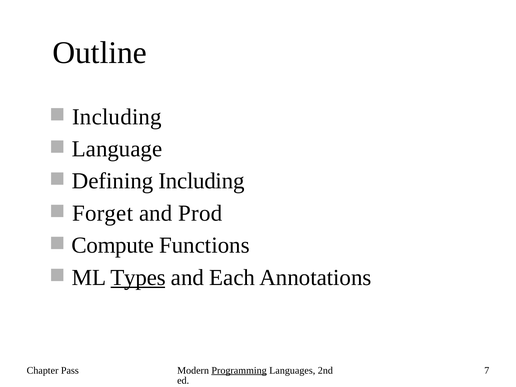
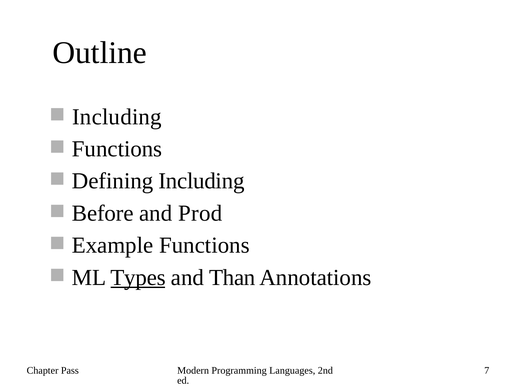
Language at (117, 149): Language -> Functions
Forget: Forget -> Before
Compute: Compute -> Example
Each: Each -> Than
Programming underline: present -> none
